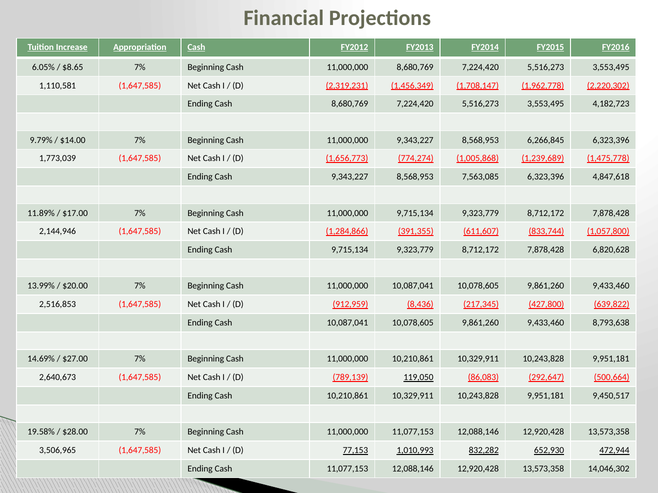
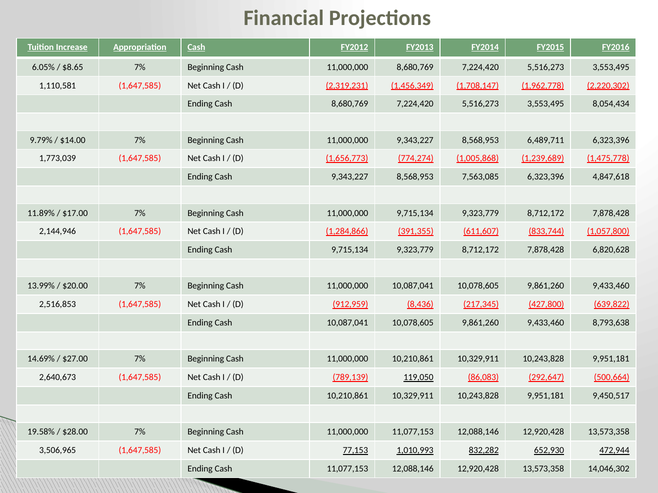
4,182,723: 4,182,723 -> 8,054,434
6,266,845: 6,266,845 -> 6,489,711
